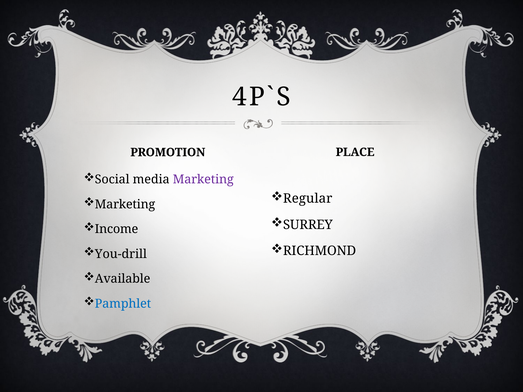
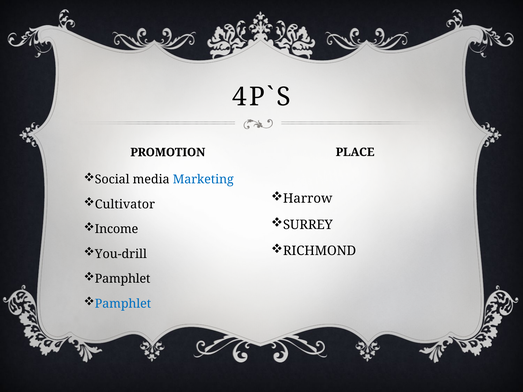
Marketing at (203, 180) colour: purple -> blue
Regular: Regular -> Harrow
Marketing at (125, 204): Marketing -> Cultivator
Available at (123, 279): Available -> Pamphlet
